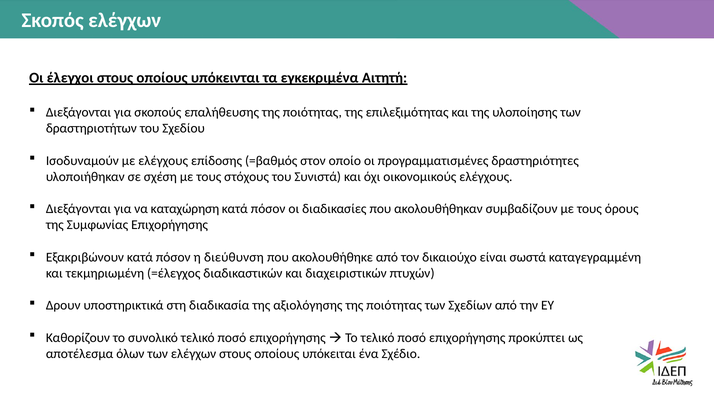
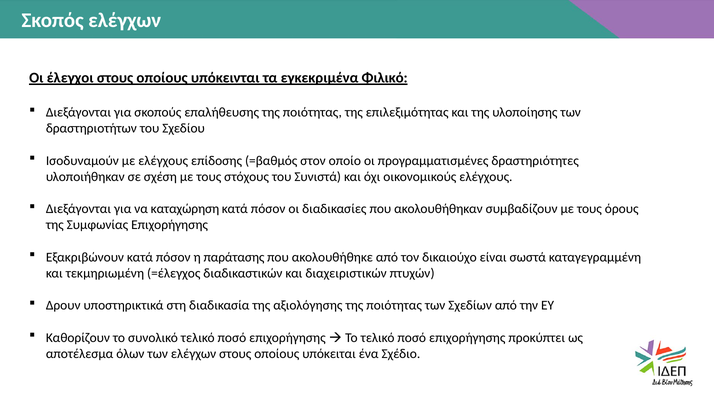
Αιτητή: Αιτητή -> Φιλικό
διεύθυνση: διεύθυνση -> παράτασης
